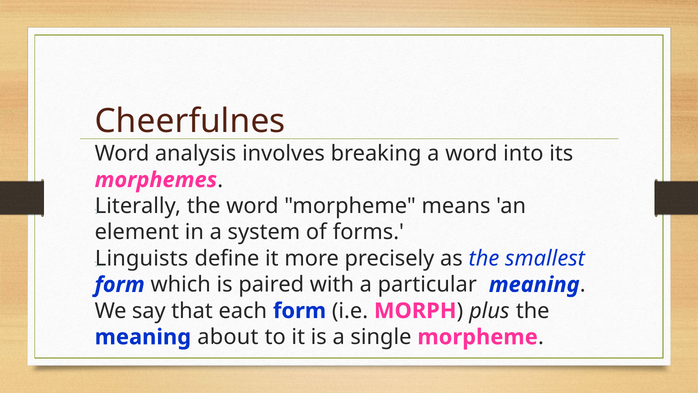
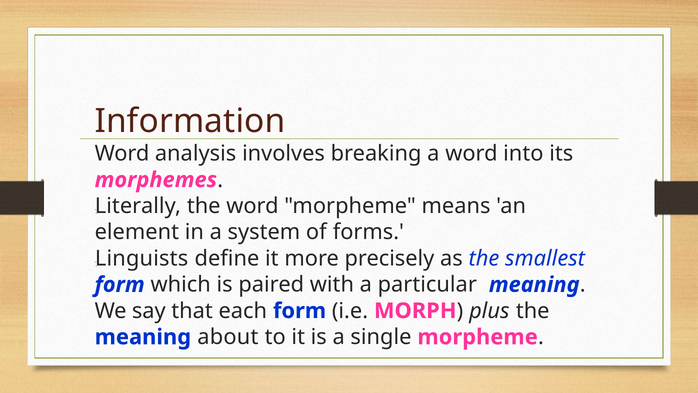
Cheerfulnes: Cheerfulnes -> Information
